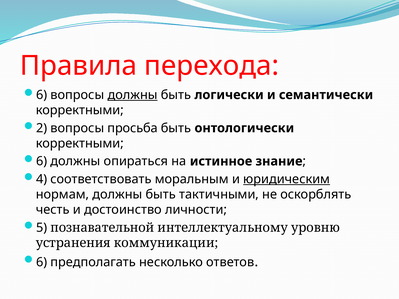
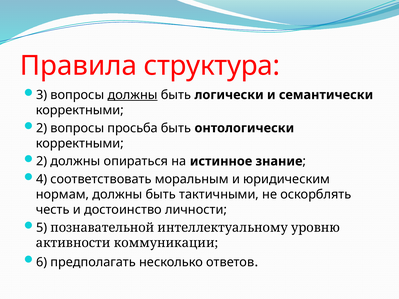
перехода: перехода -> структура
6 at (42, 95): 6 -> 3
6 at (42, 161): 6 -> 2
юридическим underline: present -> none
устранения: устранения -> активности
